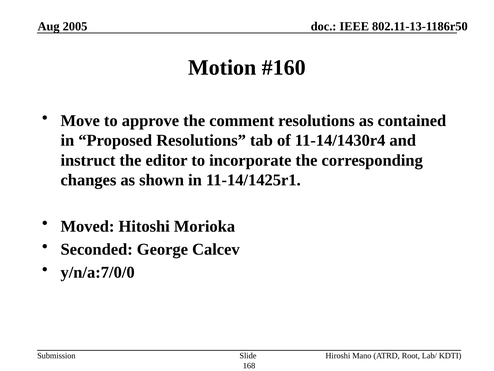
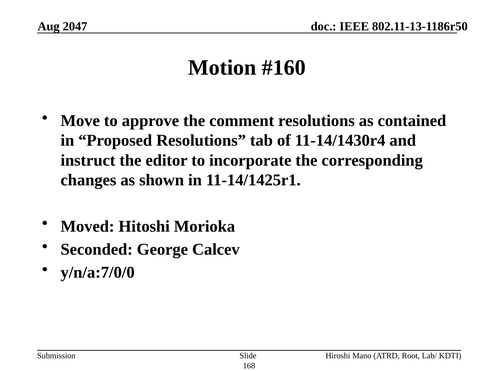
2005: 2005 -> 2047
